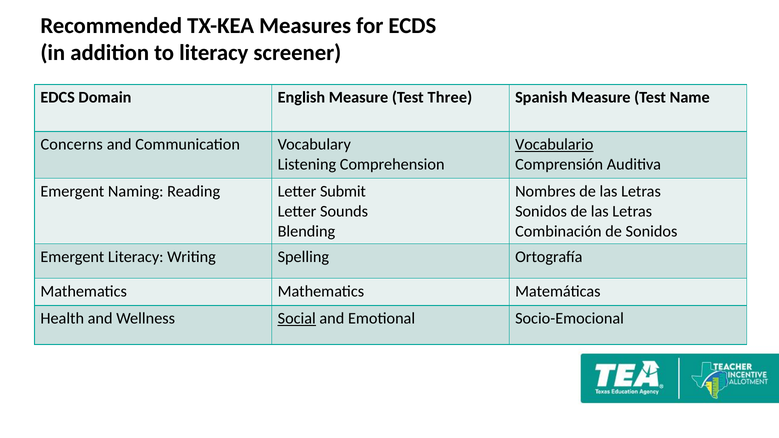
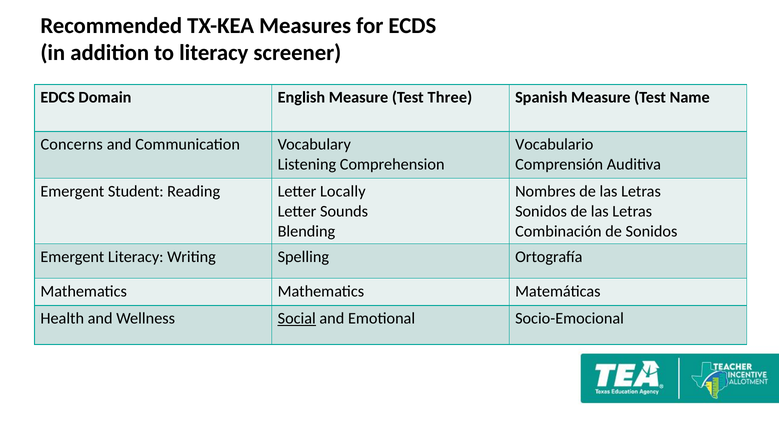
Vocabulario underline: present -> none
Naming: Naming -> Student
Submit: Submit -> Locally
